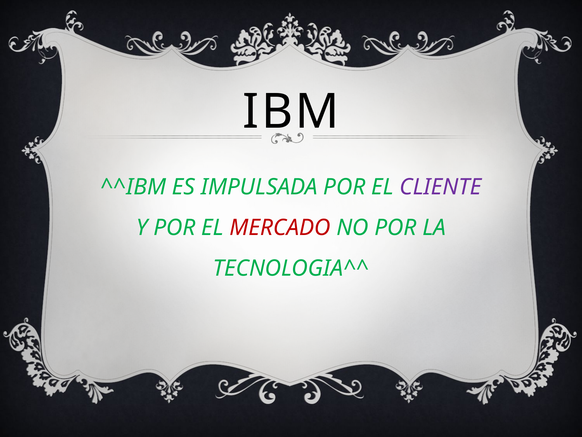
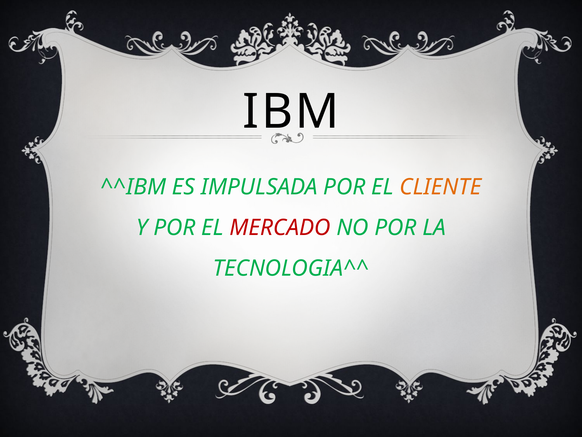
CLIENTE colour: purple -> orange
